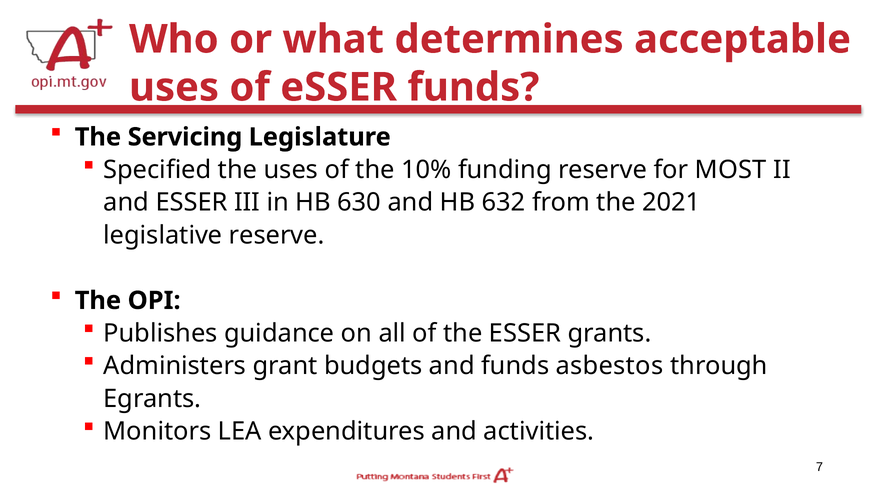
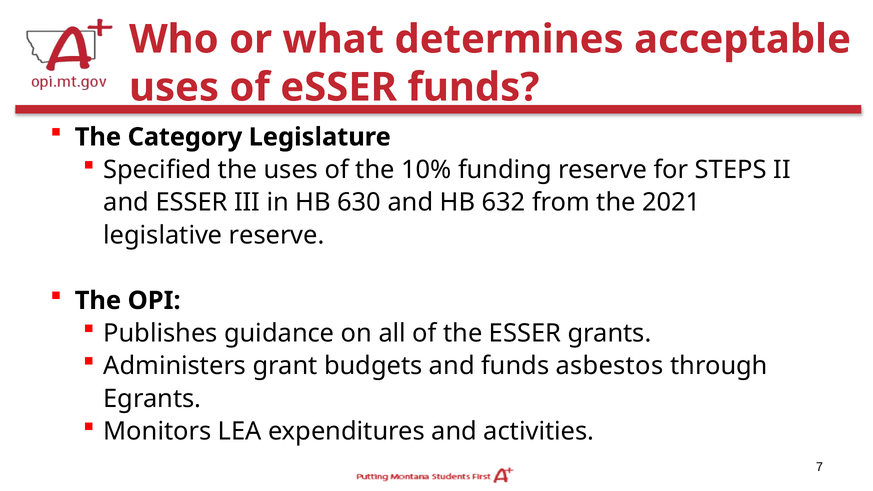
Servicing: Servicing -> Category
MOST: MOST -> STEPS
